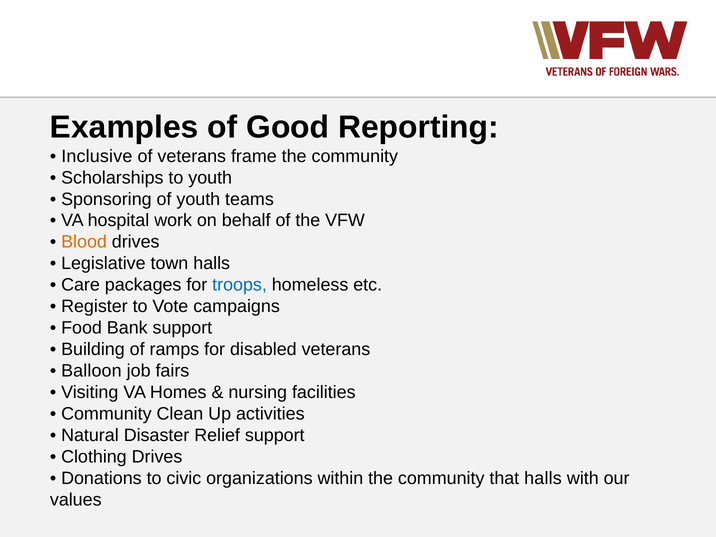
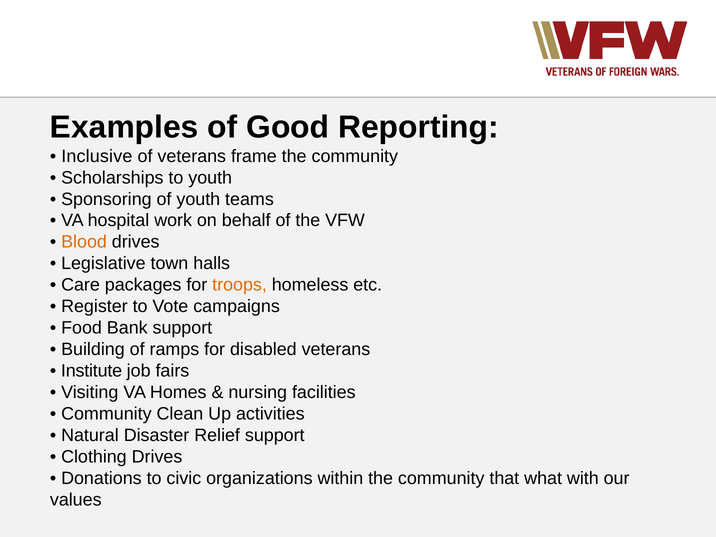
troops colour: blue -> orange
Balloon: Balloon -> Institute
that halls: halls -> what
